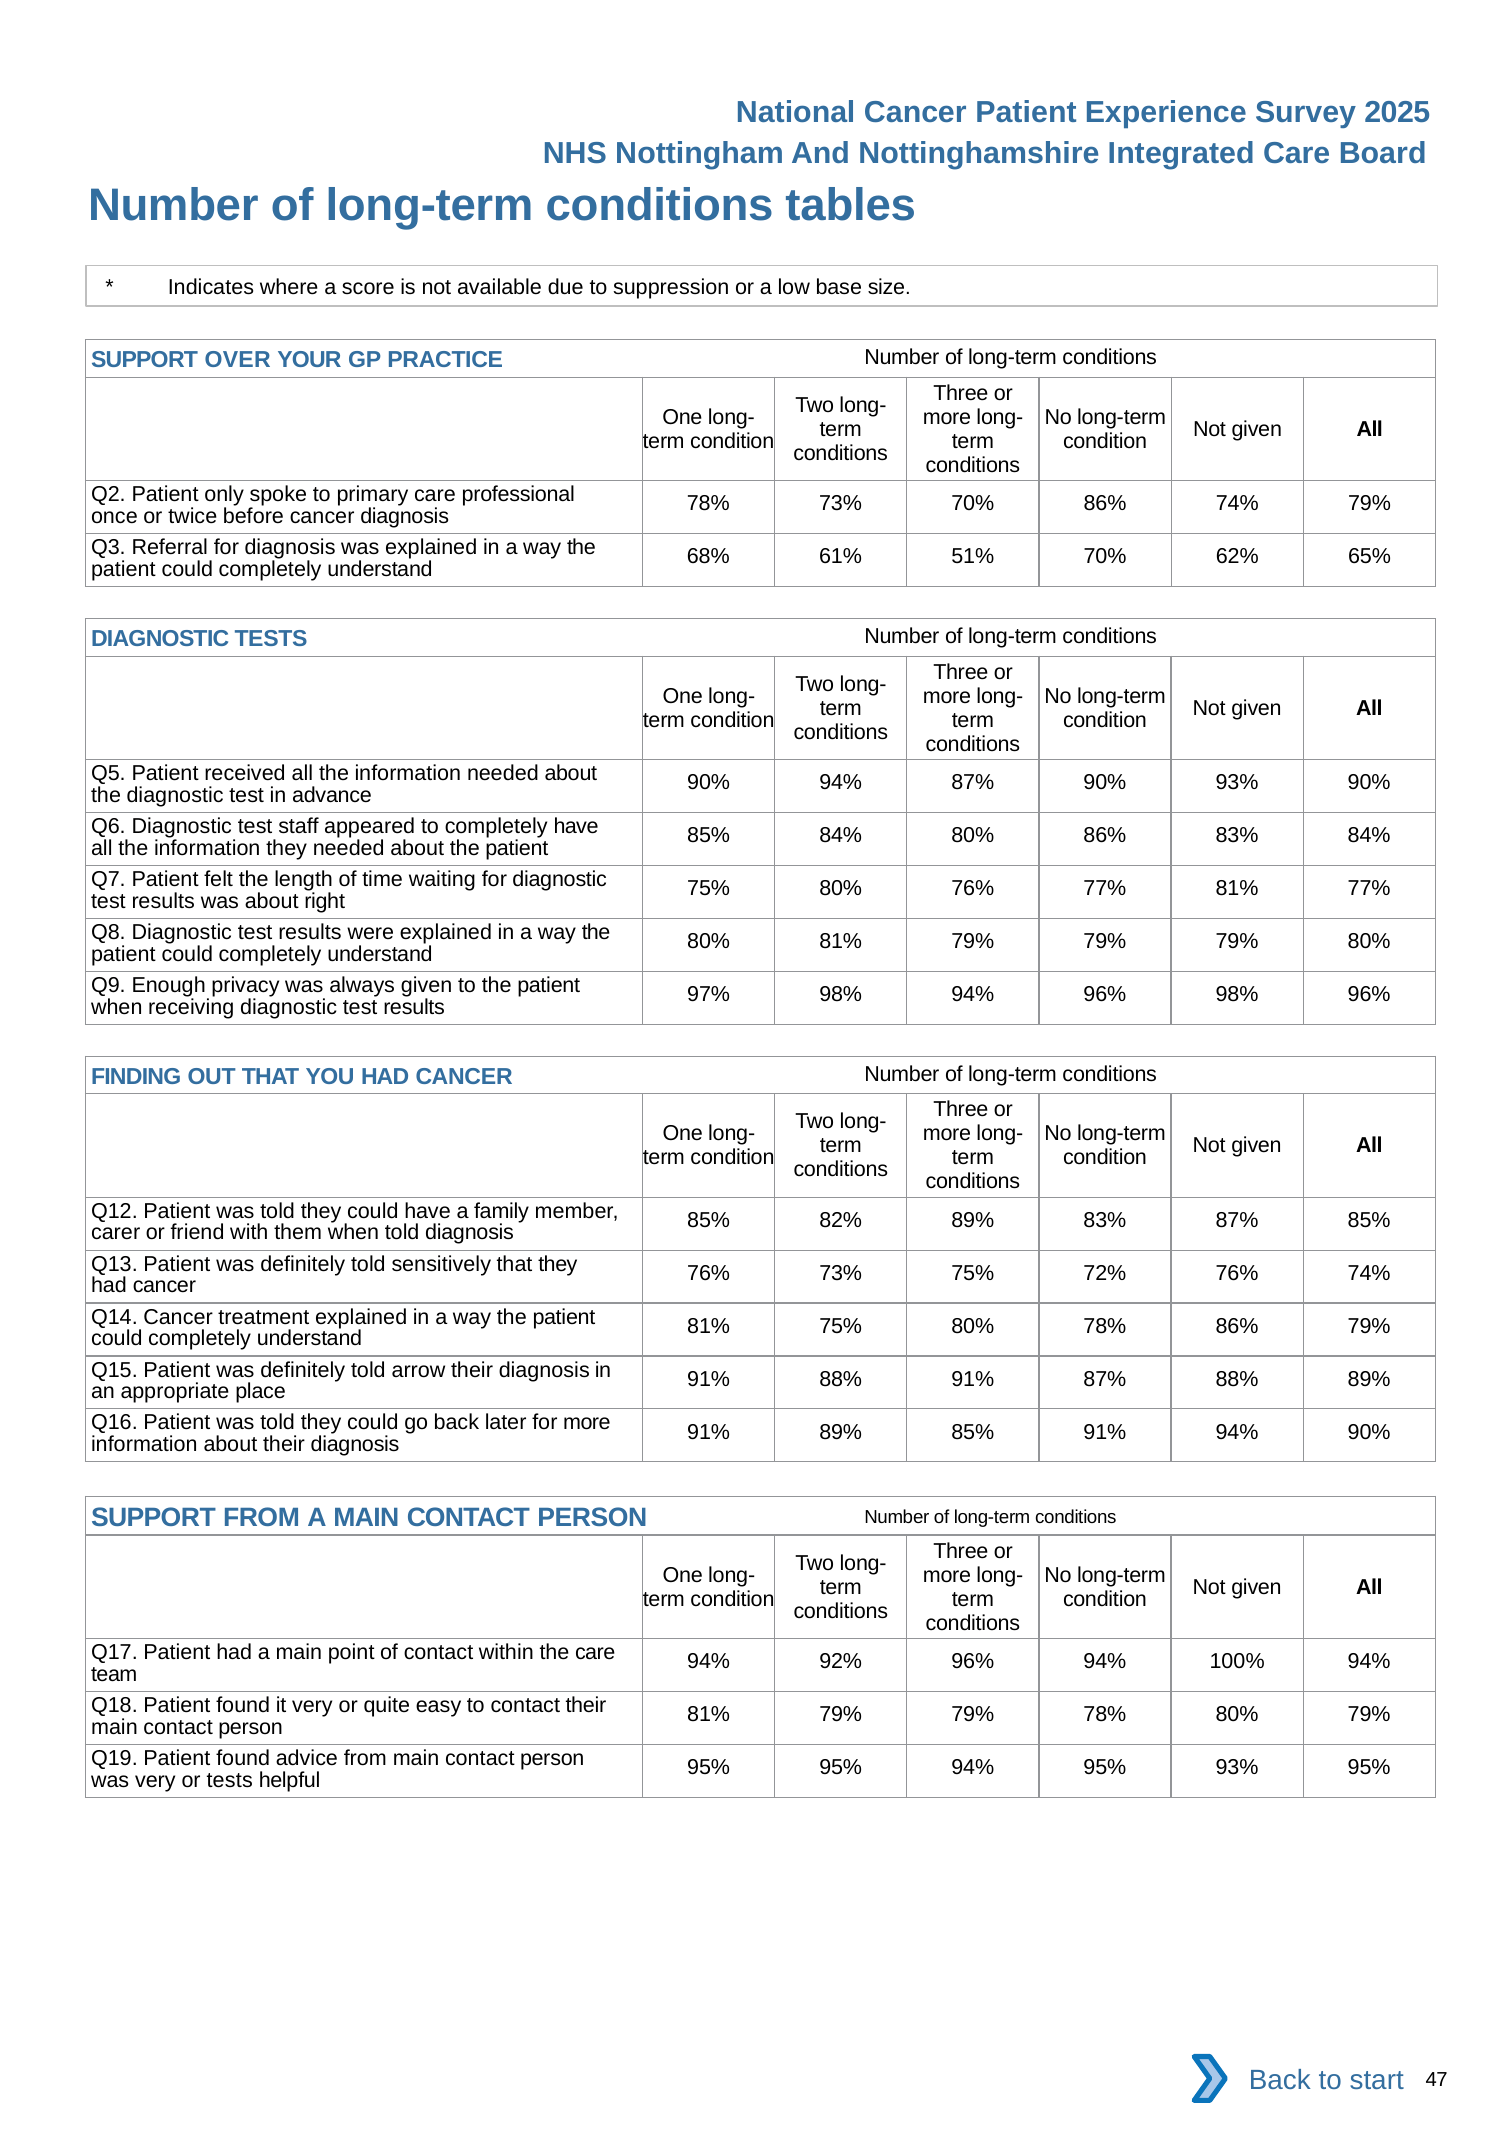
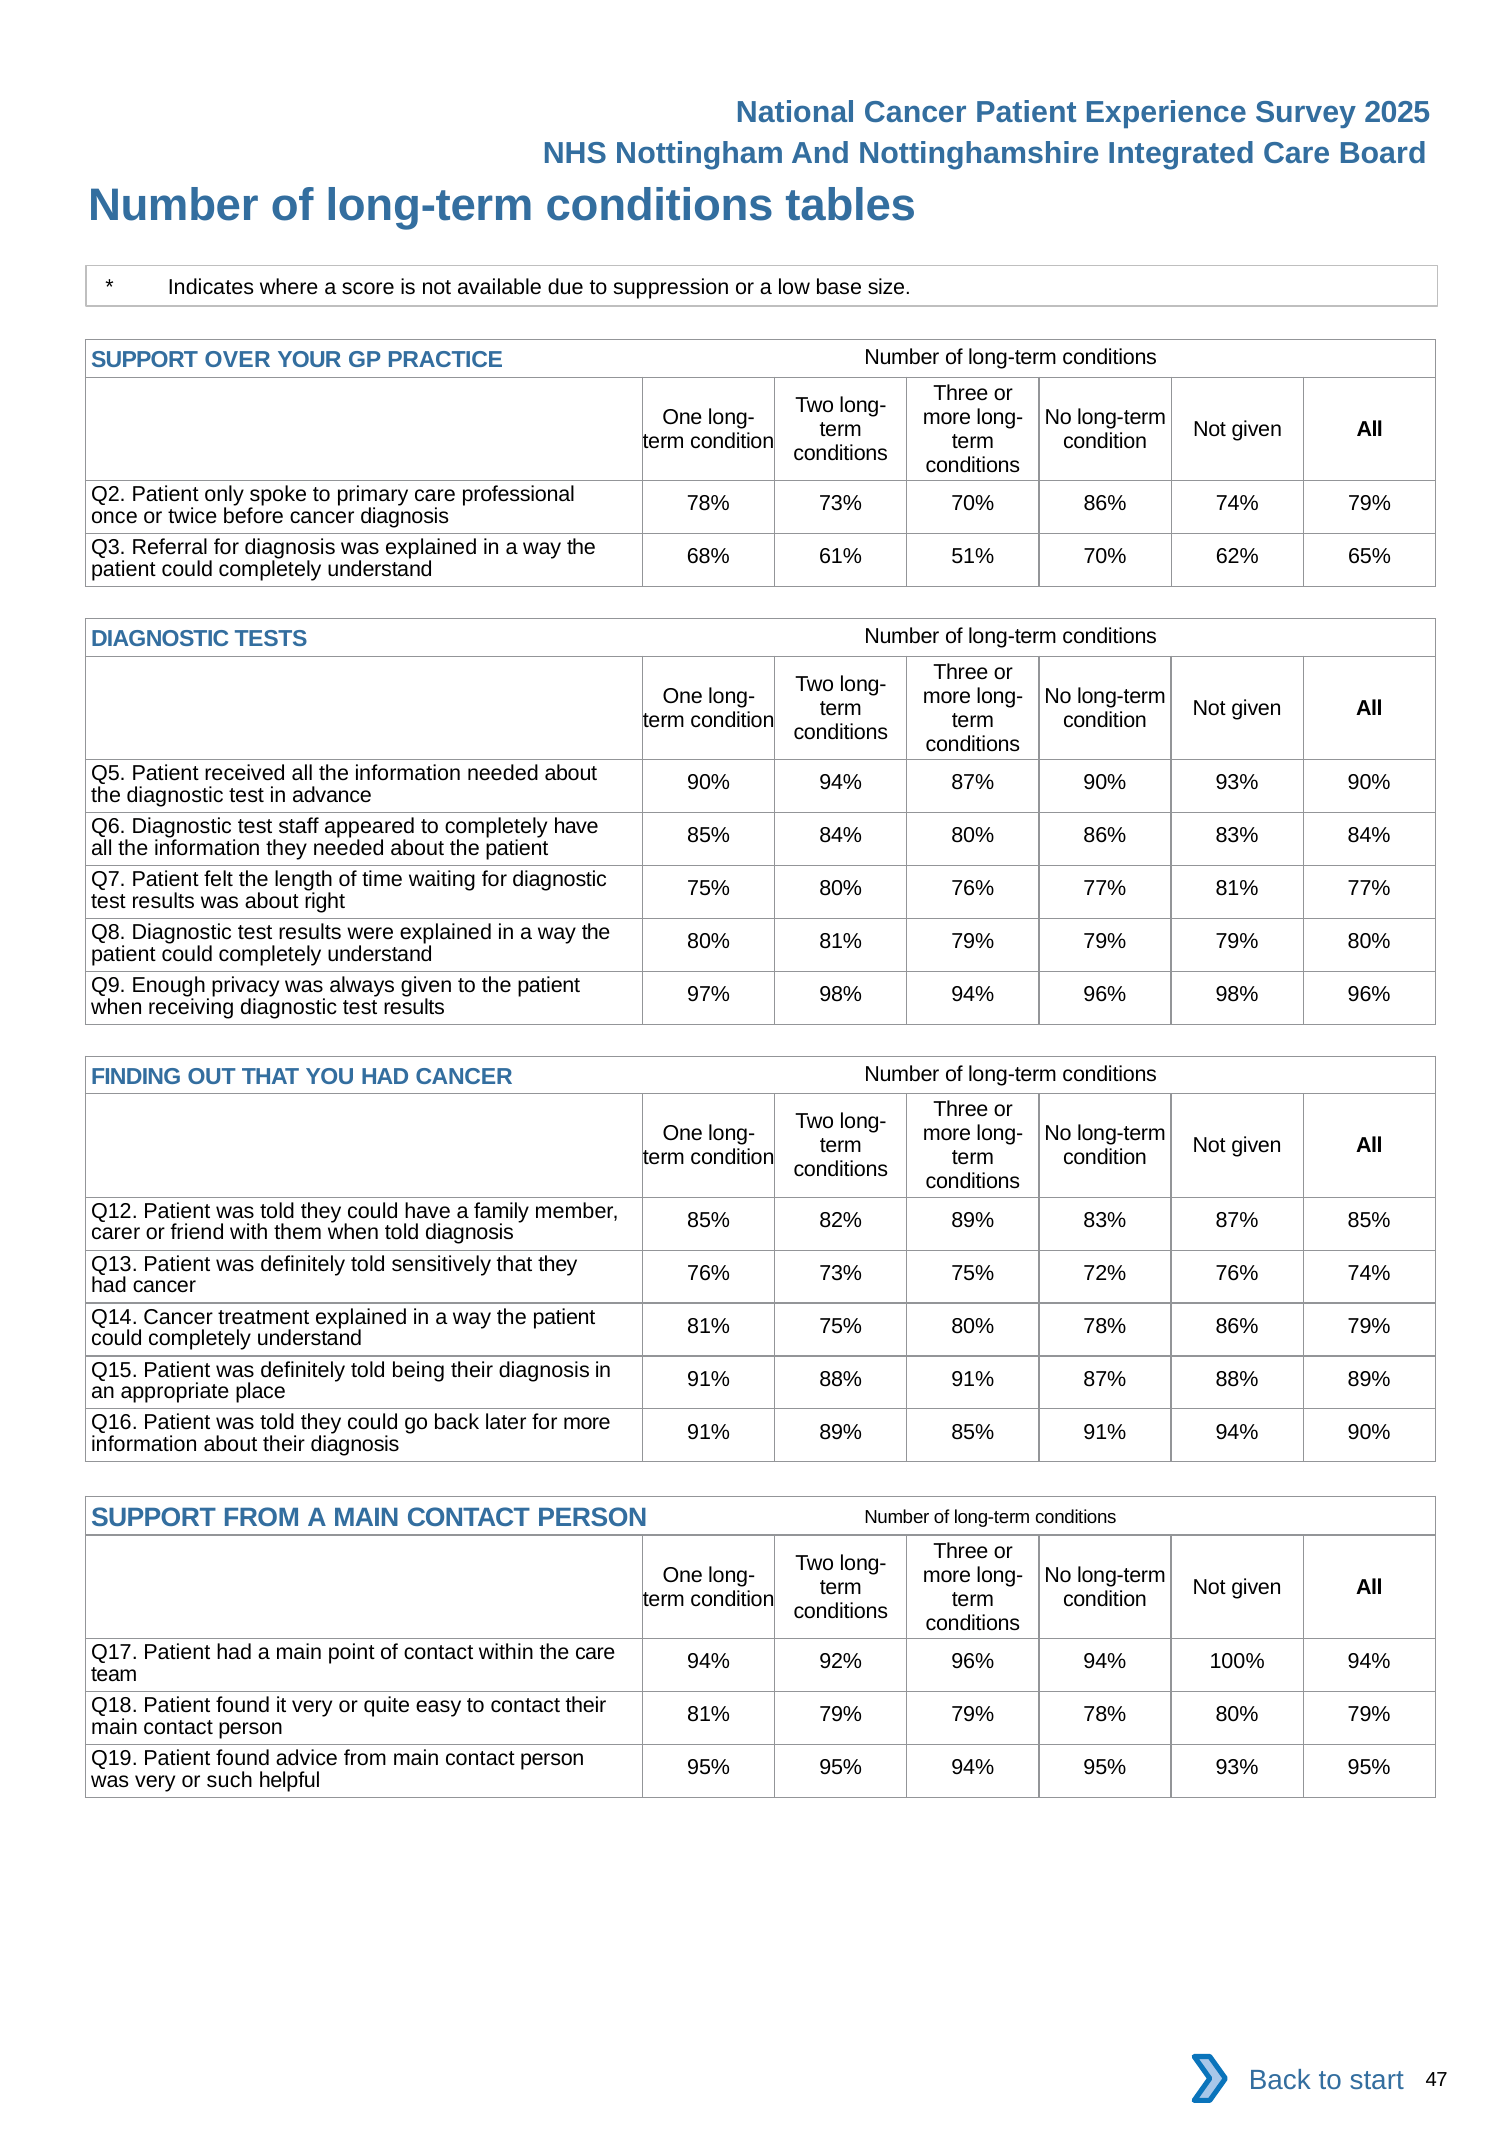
arrow: arrow -> being
or tests: tests -> such
